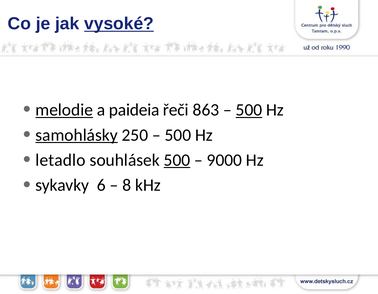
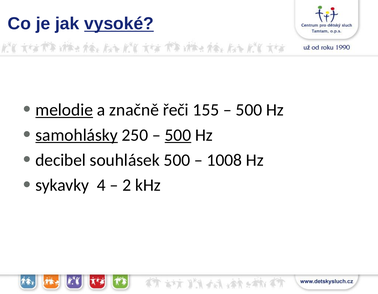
paideia: paideia -> značně
863: 863 -> 155
500 at (249, 110) underline: present -> none
500 at (178, 135) underline: none -> present
letadlo: letadlo -> decibel
500 at (177, 160) underline: present -> none
9000: 9000 -> 1008
6: 6 -> 4
8: 8 -> 2
